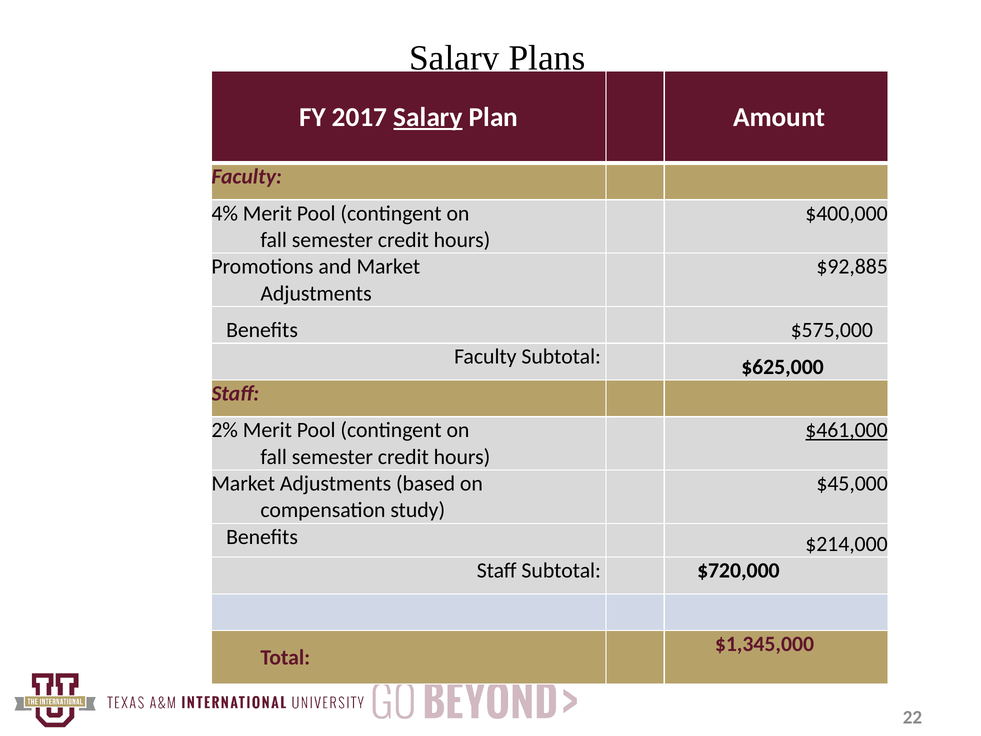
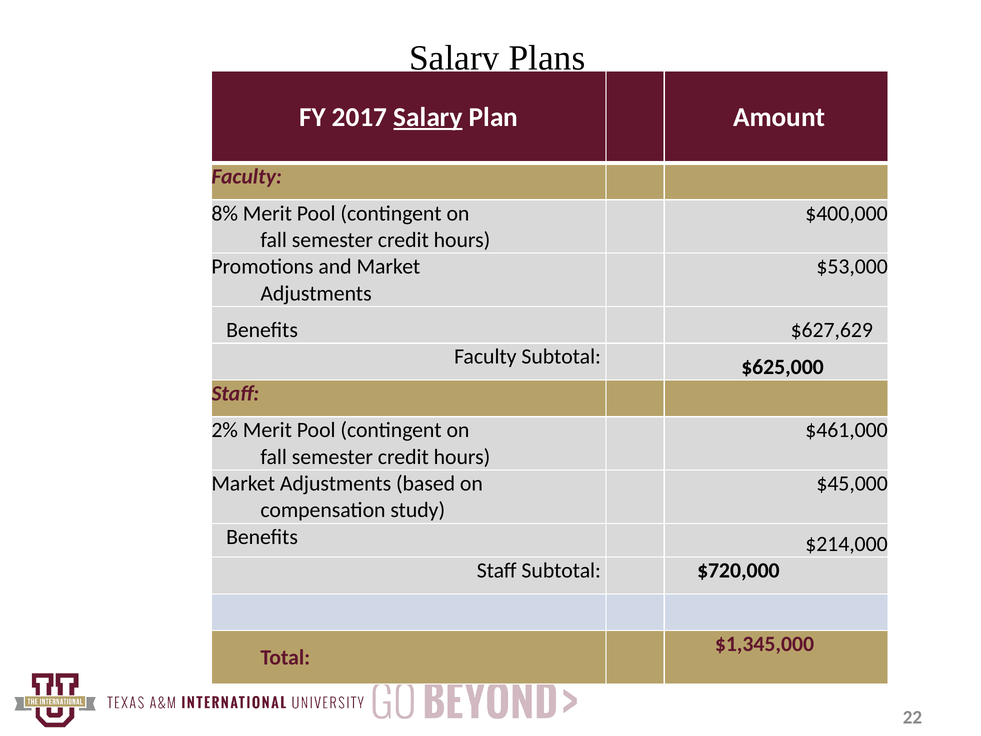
4%: 4% -> 8%
$92,885: $92,885 -> $53,000
$575,000: $575,000 -> $627,629
$461,000 underline: present -> none
